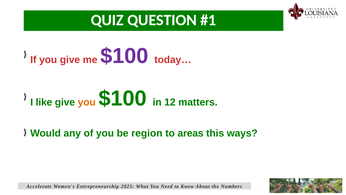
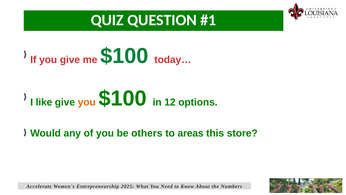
$100 at (124, 56) colour: purple -> green
matters: matters -> options
region: region -> others
ways: ways -> store
